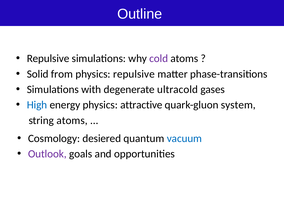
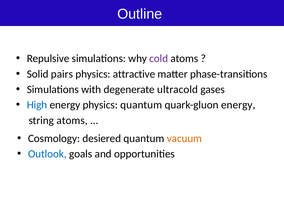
from: from -> pairs
physics repulsive: repulsive -> attractive
physics attractive: attractive -> quantum
quark-gluon system: system -> energy
vacuum colour: blue -> orange
Outlook colour: purple -> blue
